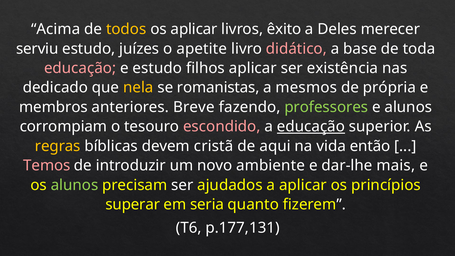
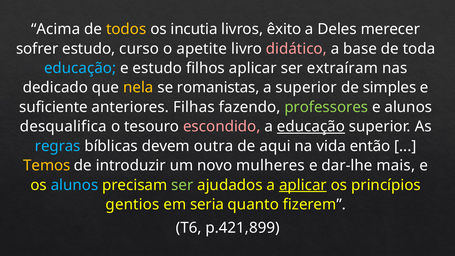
os aplicar: aplicar -> incutia
serviu: serviu -> sofrer
juízes: juízes -> curso
educação at (80, 68) colour: pink -> light blue
existência: existência -> extraíram
a mesmos: mesmos -> superior
própria: própria -> simples
membros: membros -> suficiente
Breve: Breve -> Filhas
corrompiam: corrompiam -> desqualifica
regras colour: yellow -> light blue
cristã: cristã -> outra
Temos colour: pink -> yellow
ambiente: ambiente -> mulheres
alunos at (75, 185) colour: light green -> light blue
ser at (182, 185) colour: white -> light green
aplicar at (303, 185) underline: none -> present
superar: superar -> gentios
p.177,131: p.177,131 -> p.421,899
